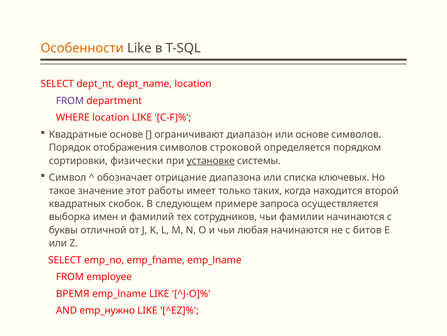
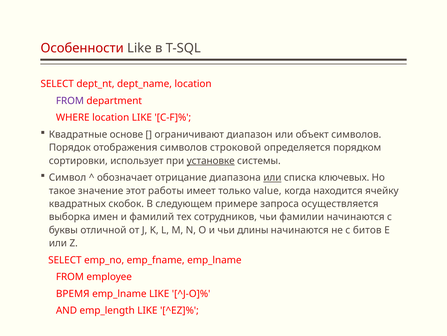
Особенности colour: orange -> red
или основе: основе -> объект
физически: физически -> использует
или at (272, 177) underline: none -> present
таких: таких -> value
второй: второй -> ячейку
любая: любая -> длины
emp_нужно: emp_нужно -> emp_length
